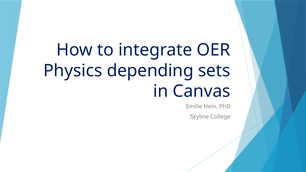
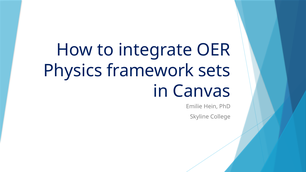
depending: depending -> framework
